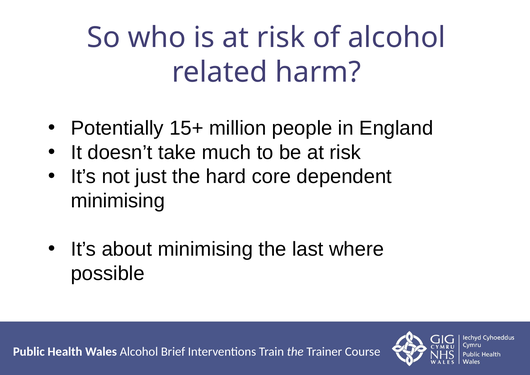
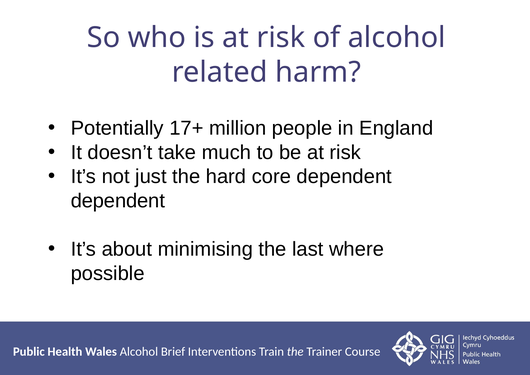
15+: 15+ -> 17+
minimising at (118, 201): minimising -> dependent
